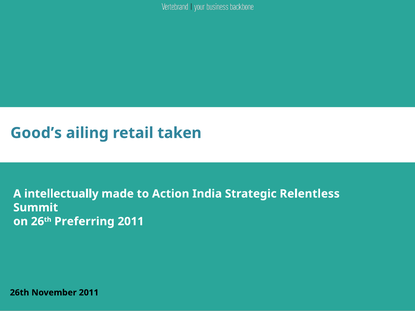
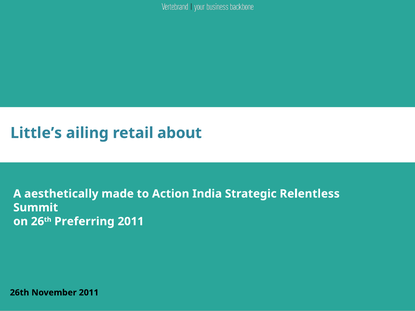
Good’s: Good’s -> Little’s
taken: taken -> about
intellectually: intellectually -> aesthetically
